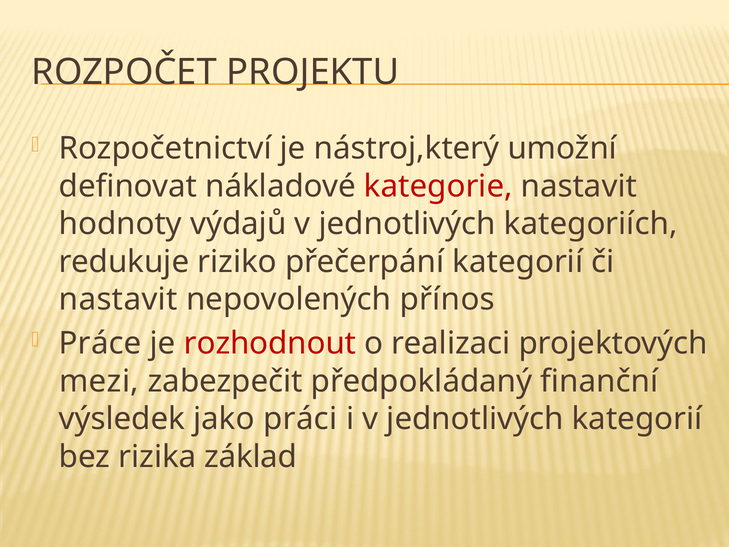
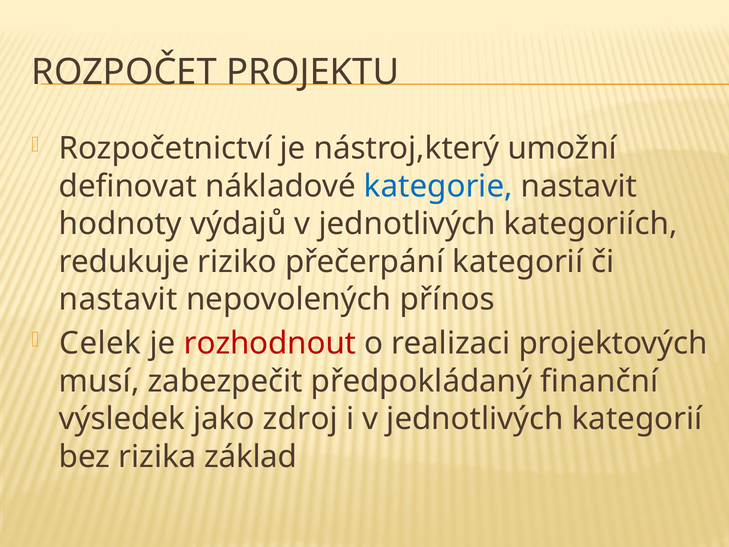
kategorie colour: red -> blue
Práce: Práce -> Celek
mezi: mezi -> musí
práci: práci -> zdroj
